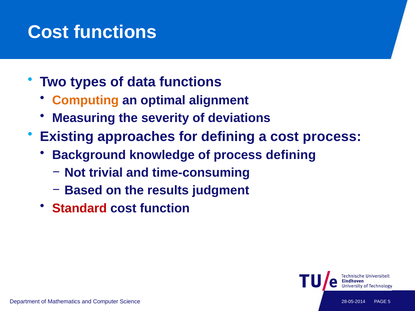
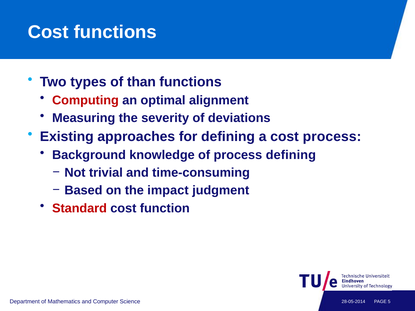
data: data -> than
Computing colour: orange -> red
results: results -> impact
